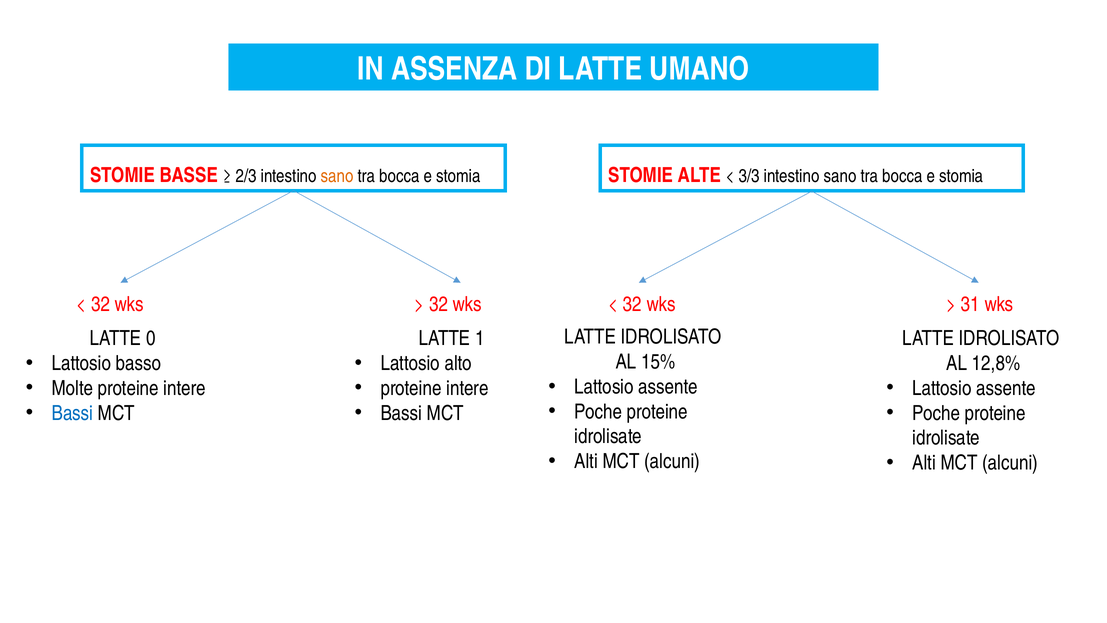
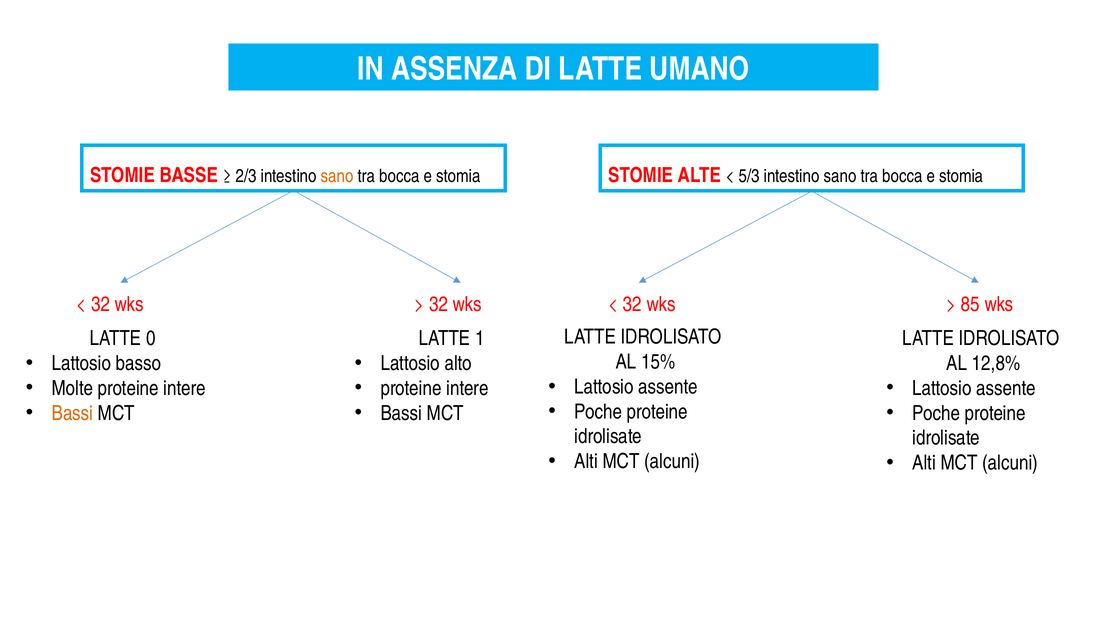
3/3: 3/3 -> 5/3
31: 31 -> 85
Bassi at (72, 413) colour: blue -> orange
